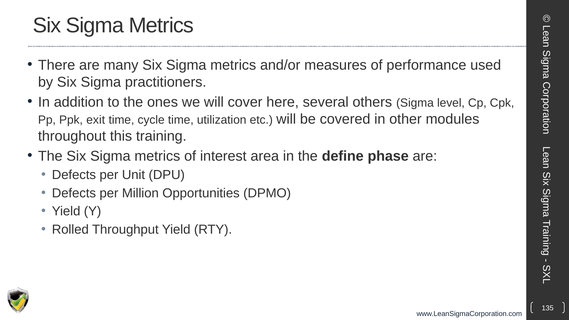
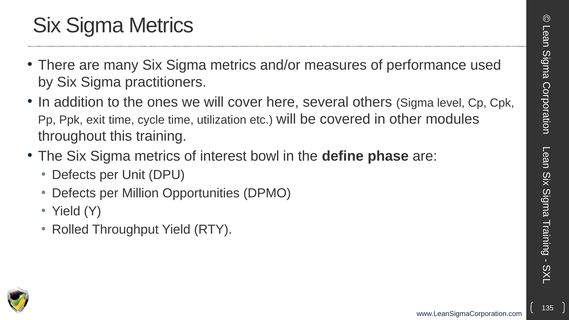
area: area -> bowl
